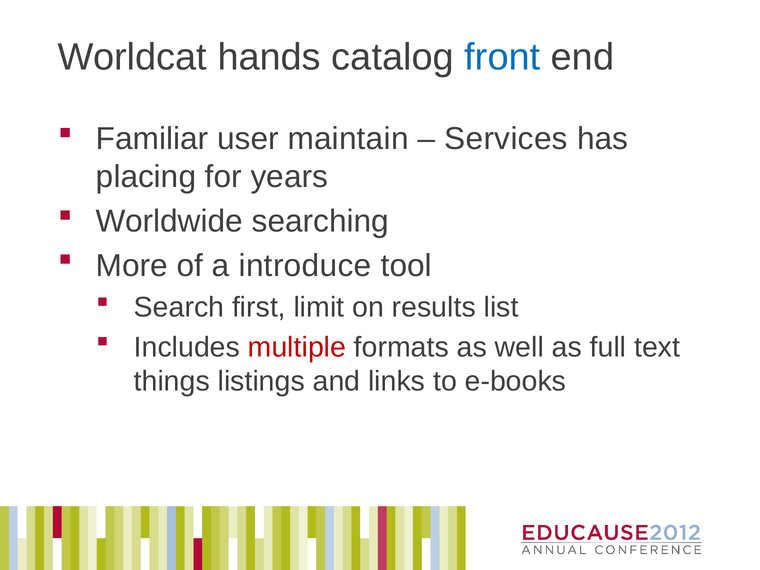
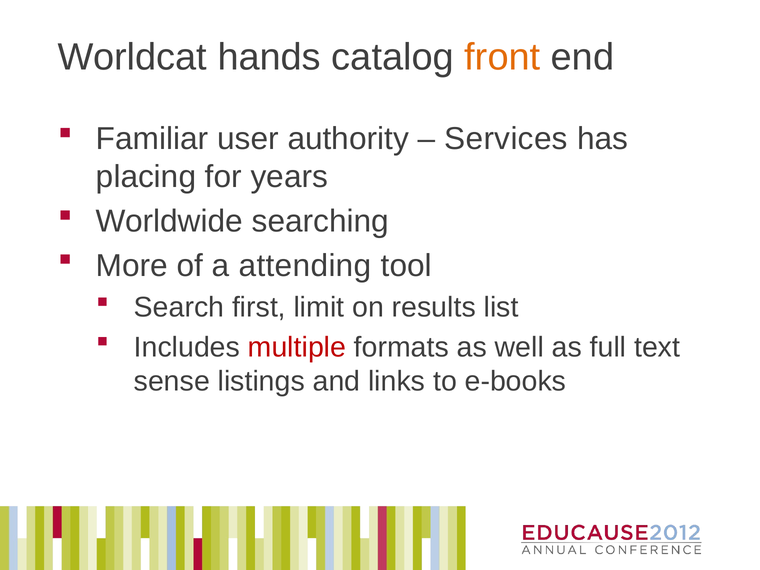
front colour: blue -> orange
maintain: maintain -> authority
introduce: introduce -> attending
things: things -> sense
